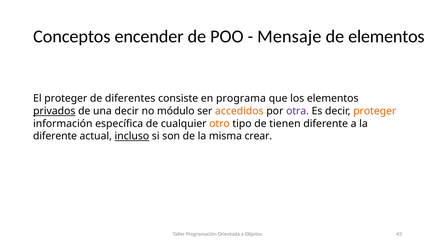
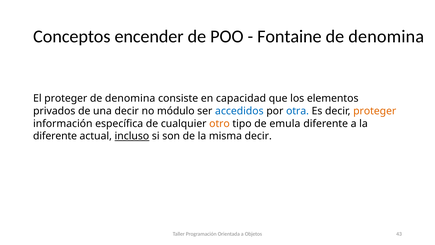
Mensaje: Mensaje -> Fontaine
elementos at (386, 37): elementos -> denomina
diferentes at (130, 98): diferentes -> denomina
programa: programa -> capacidad
privados underline: present -> none
accedidos colour: orange -> blue
otra colour: purple -> blue
tienen: tienen -> emula
misma crear: crear -> decir
